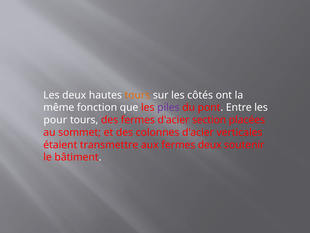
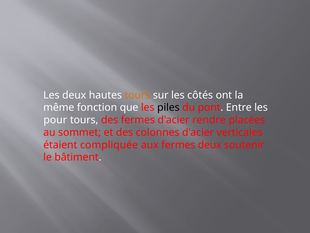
piles colour: purple -> black
section: section -> rendre
transmettre: transmettre -> compliquée
